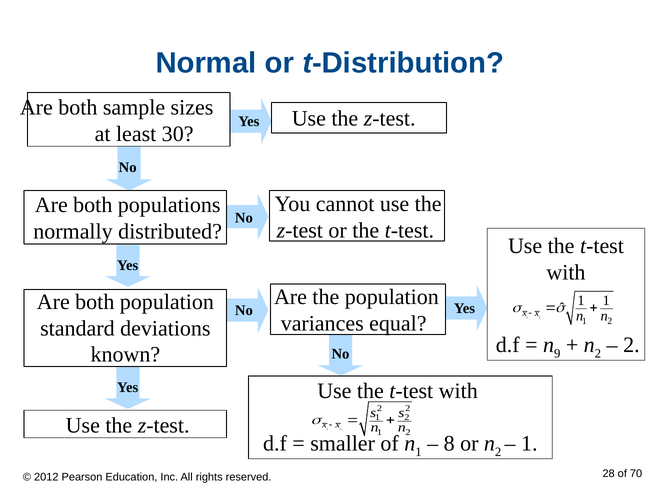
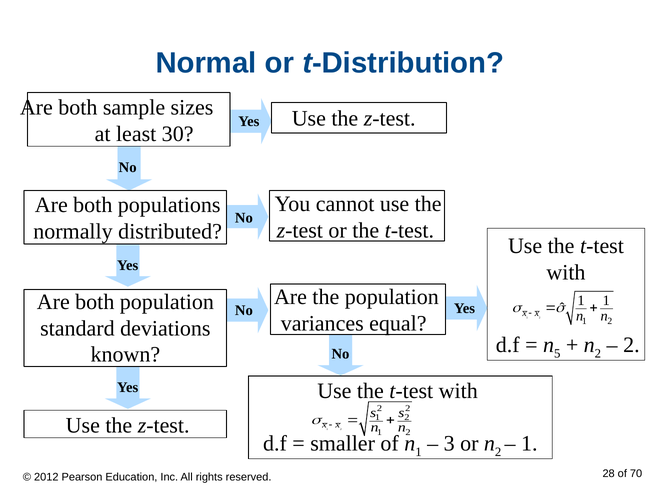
9: 9 -> 5
8: 8 -> 3
